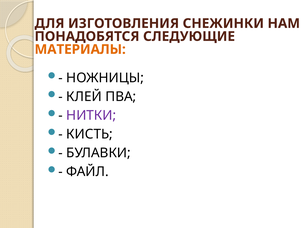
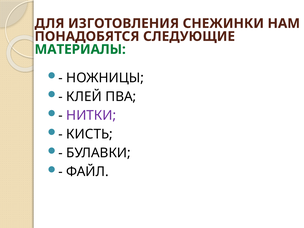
МАТЕРИАЛЫ colour: orange -> green
